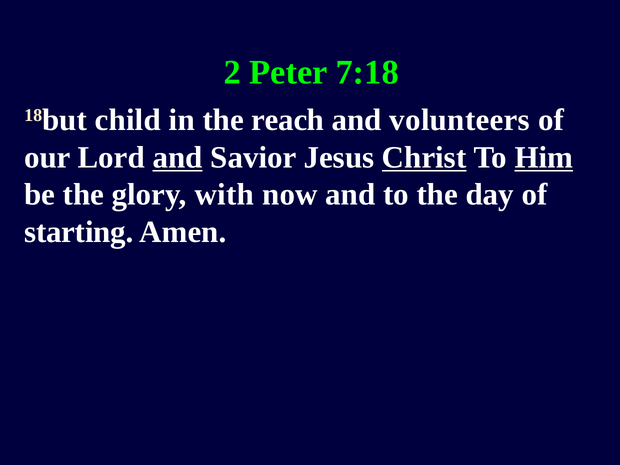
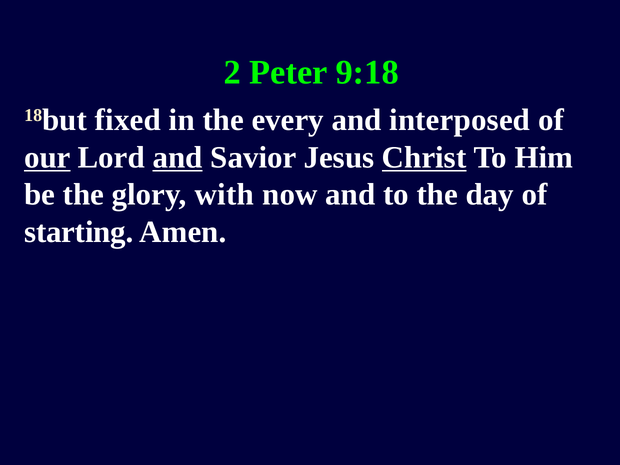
7:18: 7:18 -> 9:18
child: child -> fixed
reach: reach -> every
volunteers: volunteers -> interposed
our underline: none -> present
Him underline: present -> none
